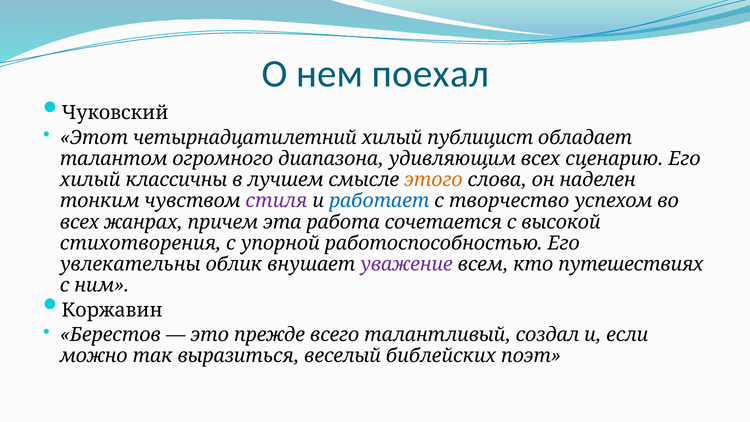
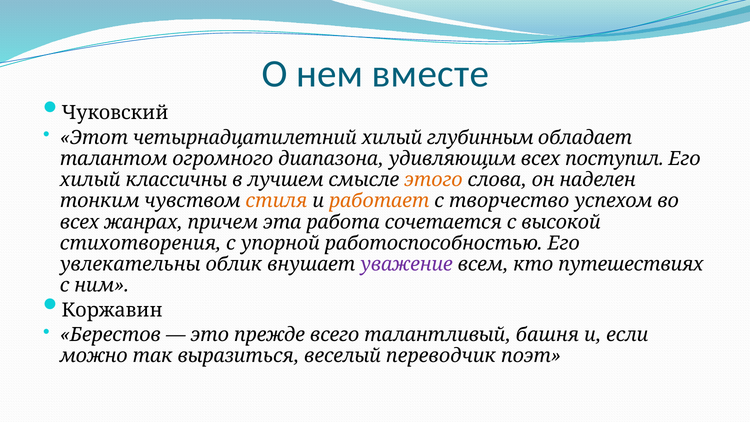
поехал: поехал -> вместе
публицист: публицист -> глубинным
сценарию: сценарию -> поступил
стиля colour: purple -> orange
работает colour: blue -> orange
создал: создал -> башня
библейских: библейских -> переводчик
